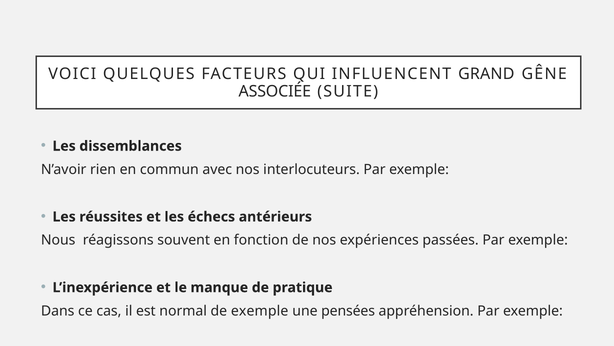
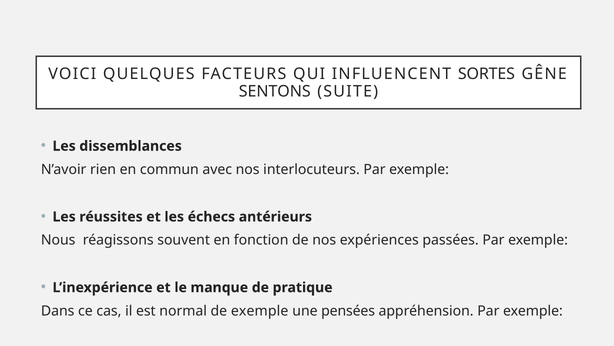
GRAND: GRAND -> SORTES
ASSOCIÉE: ASSOCIÉE -> SENTONS
